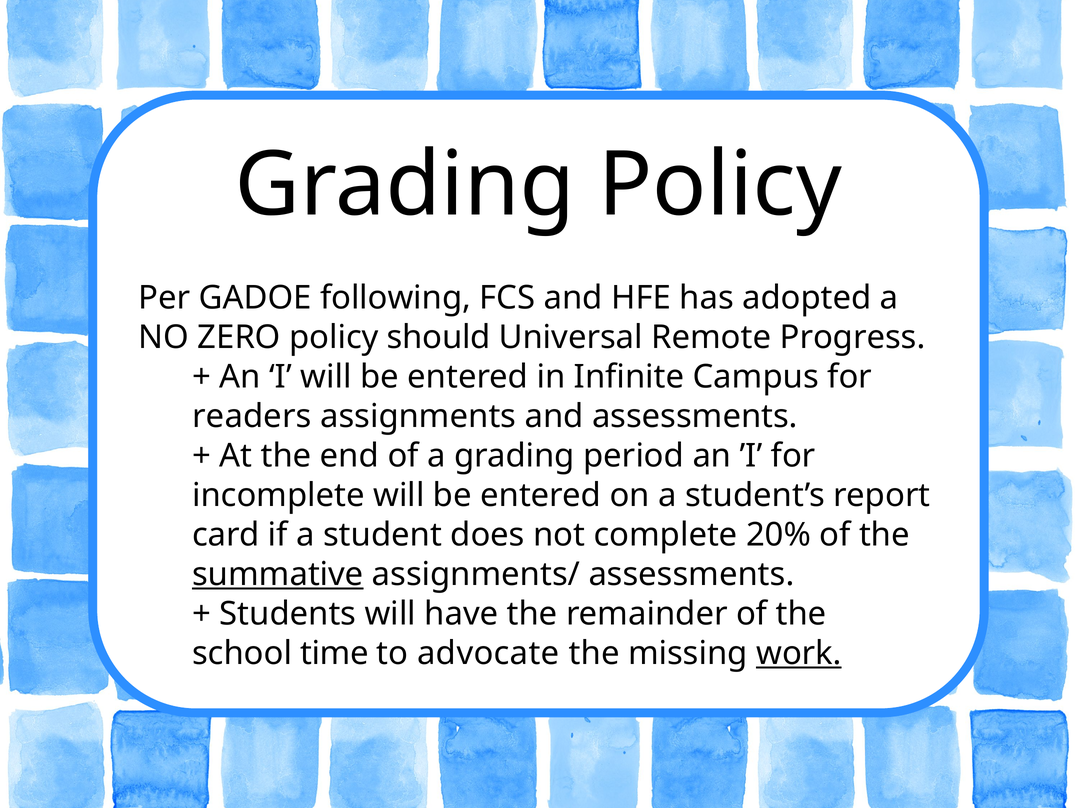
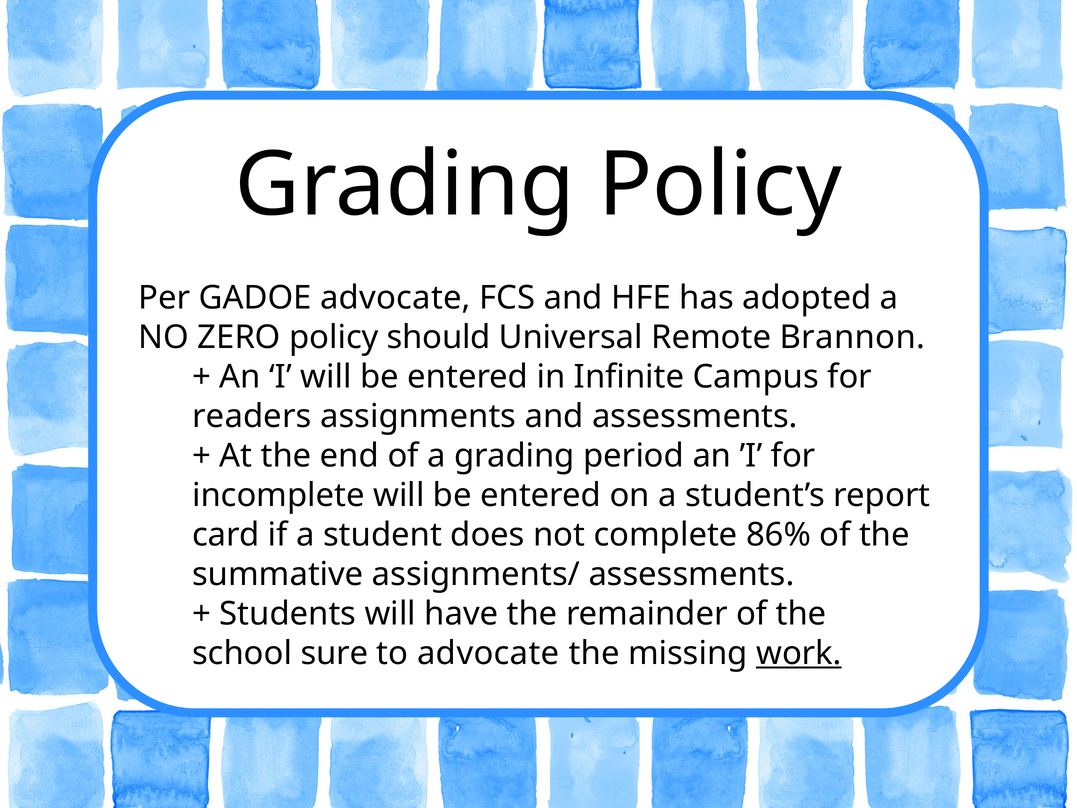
GADOE following: following -> advocate
Progress: Progress -> Brannon
20%: 20% -> 86%
summative underline: present -> none
time: time -> sure
